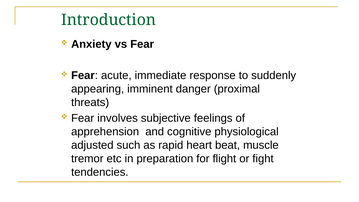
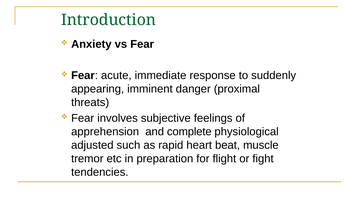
cognitive: cognitive -> complete
